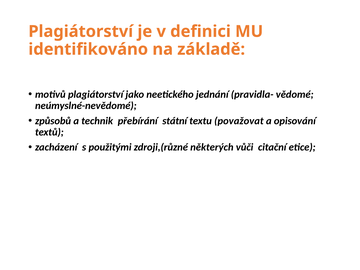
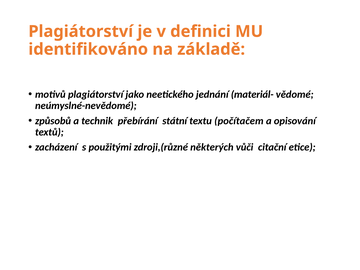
pravidla-: pravidla- -> materiál-
považovat: považovat -> počítačem
